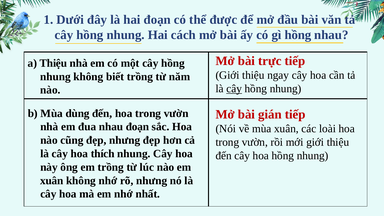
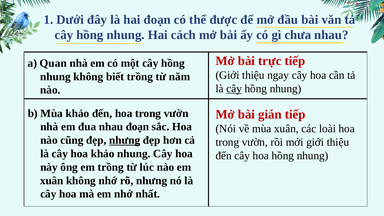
gì hồng: hồng -> chưa
a Thiệu: Thiệu -> Quan
Mùa dùng: dùng -> khảo
nhưng at (125, 140) underline: none -> present
hoa thích: thích -> khảo
